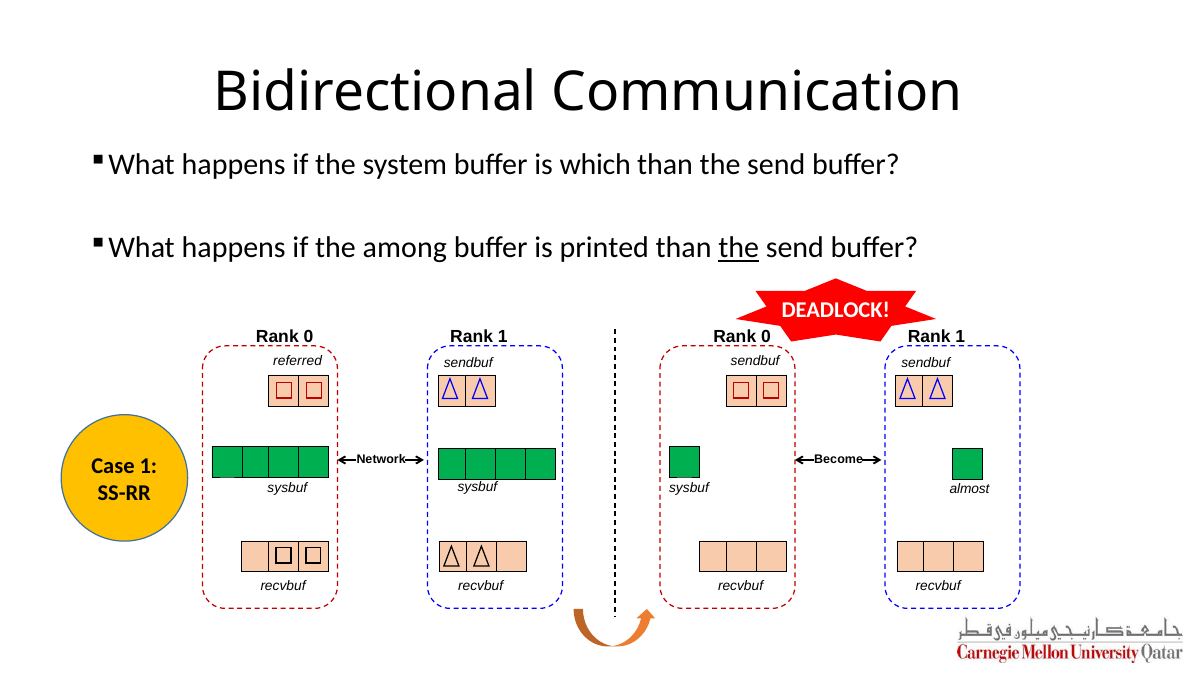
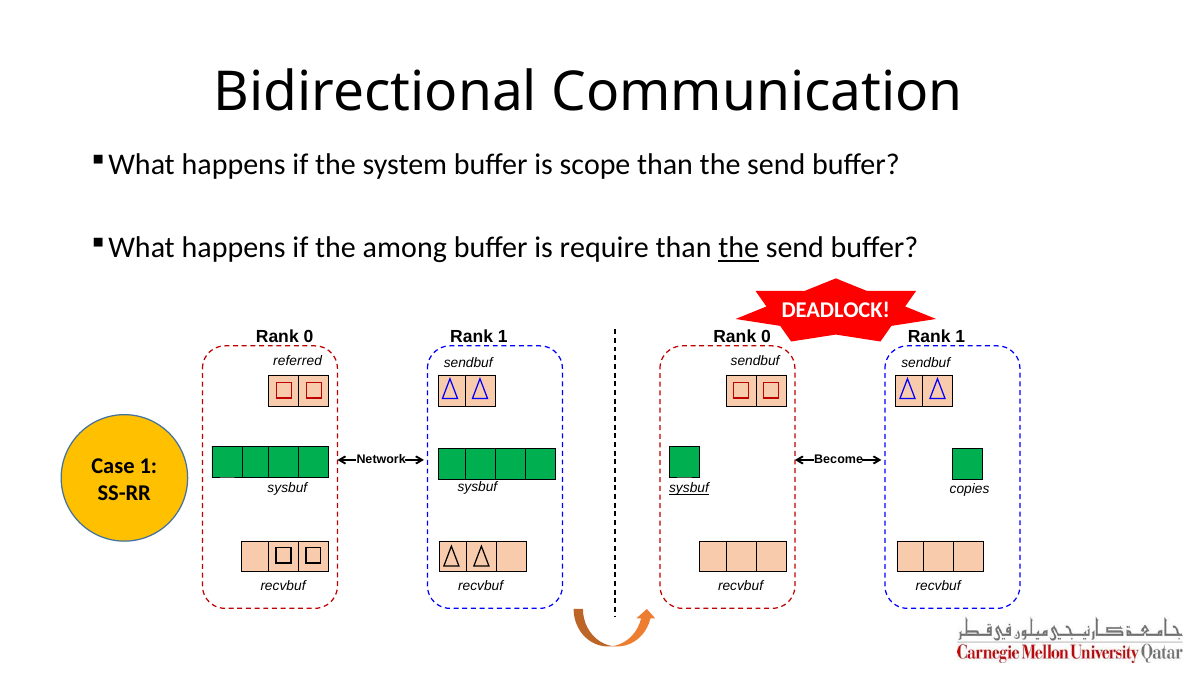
which: which -> scope
printed: printed -> require
sysbuf at (689, 488) underline: none -> present
almost: almost -> copies
